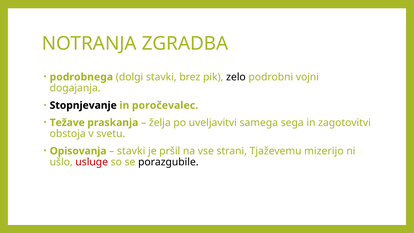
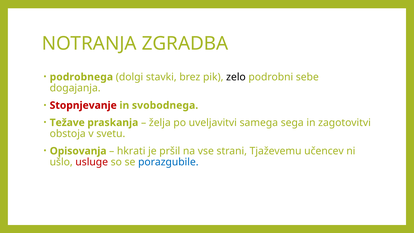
vojni: vojni -> sebe
Stopnjevanje colour: black -> red
poročevalec: poročevalec -> svobodnega
stavki at (131, 151): stavki -> hkrati
mizerijo: mizerijo -> učencev
porazgubile colour: black -> blue
